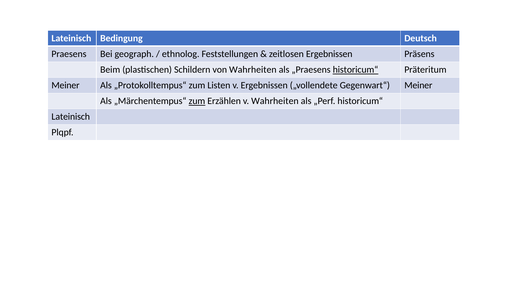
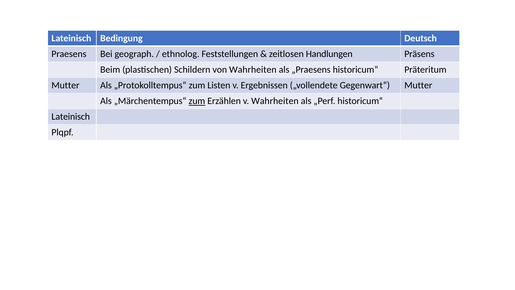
zeitlosen Ergebnissen: Ergebnissen -> Handlungen
historicum“ at (356, 70) underline: present -> none
Meiner at (66, 85): Meiner -> Mutter
Gegenwart“ Meiner: Meiner -> Mutter
